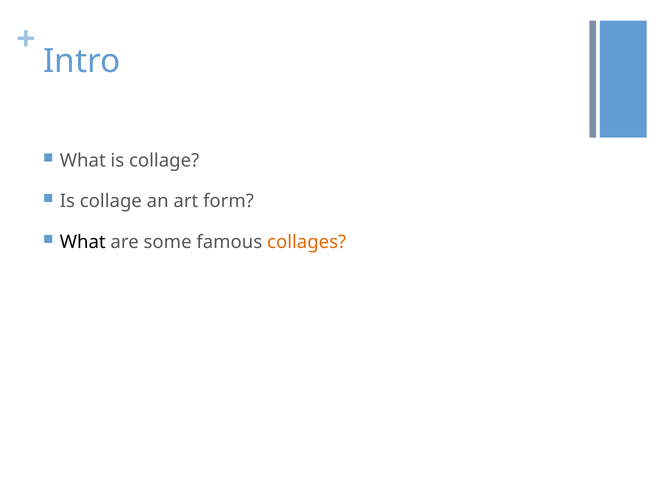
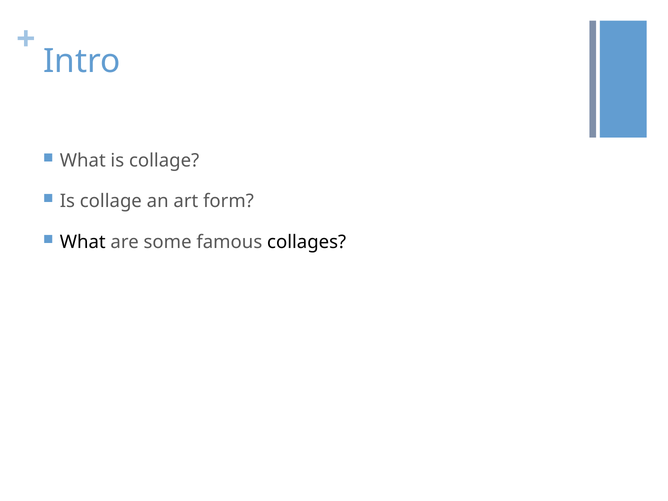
collages colour: orange -> black
